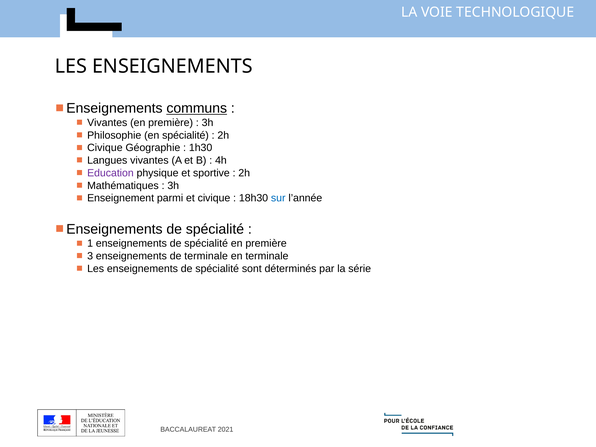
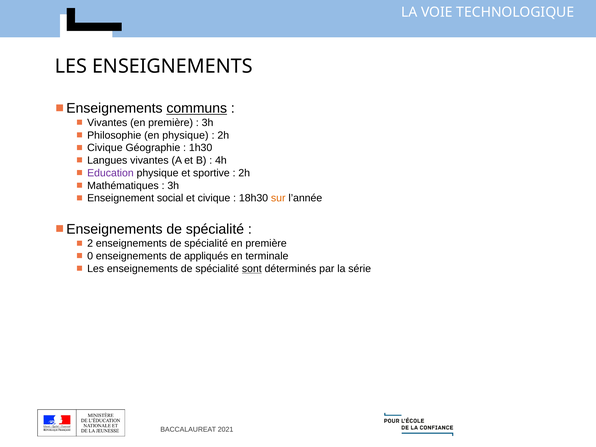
en spécialité: spécialité -> physique
parmi: parmi -> social
sur colour: blue -> orange
1: 1 -> 2
3: 3 -> 0
de terminale: terminale -> appliqués
sont underline: none -> present
